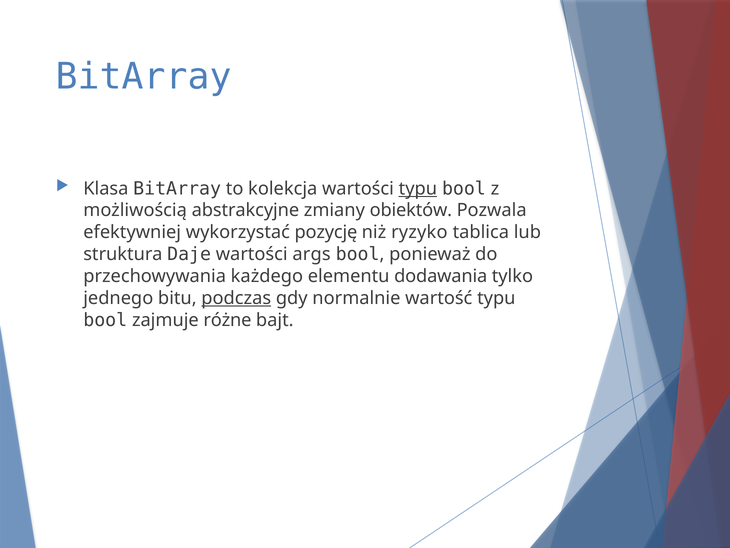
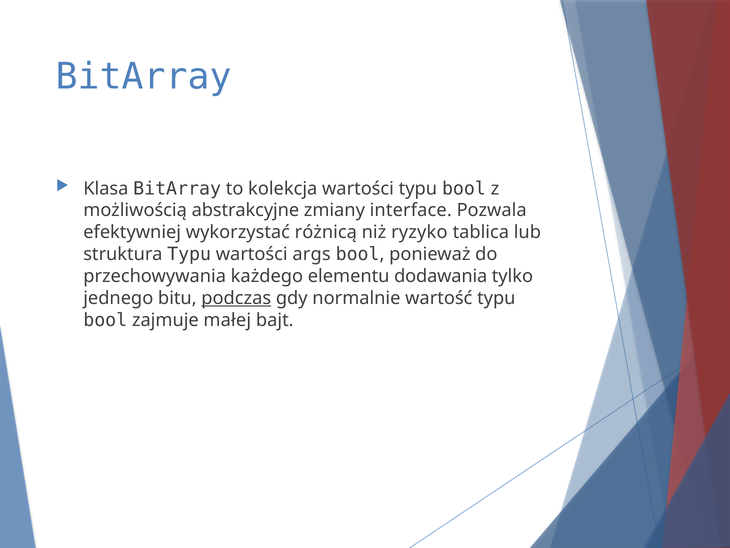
typu at (418, 188) underline: present -> none
obiektów: obiektów -> interface
pozycję: pozycję -> różnicą
struktura Daje: Daje -> Typu
różne: różne -> małej
